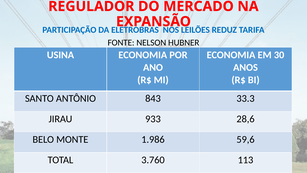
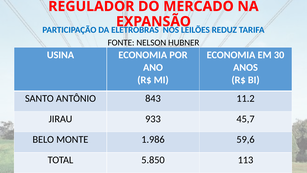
33.3: 33.3 -> 11.2
28,6: 28,6 -> 45,7
3.760: 3.760 -> 5.850
